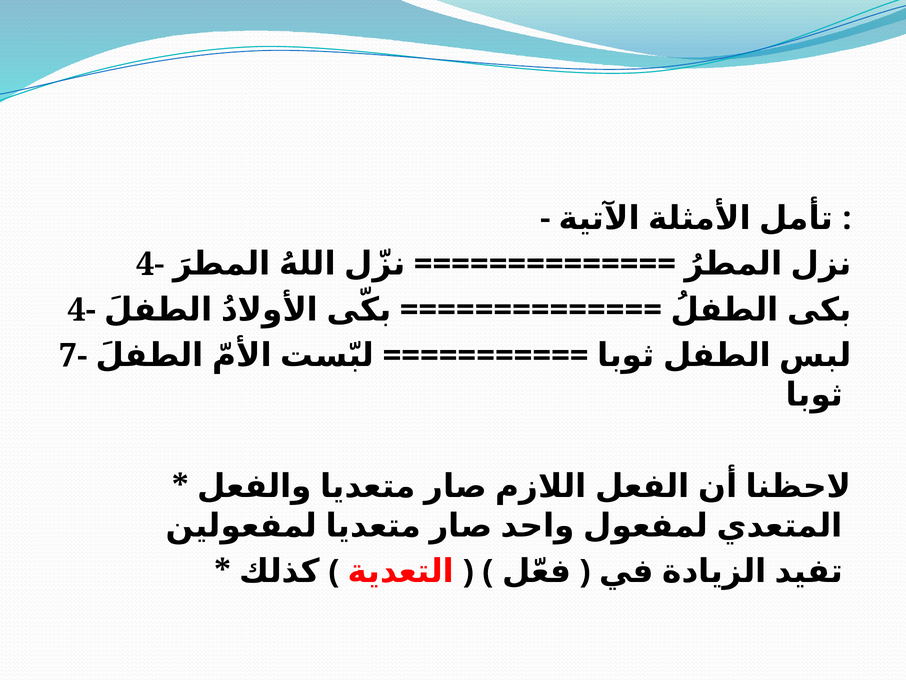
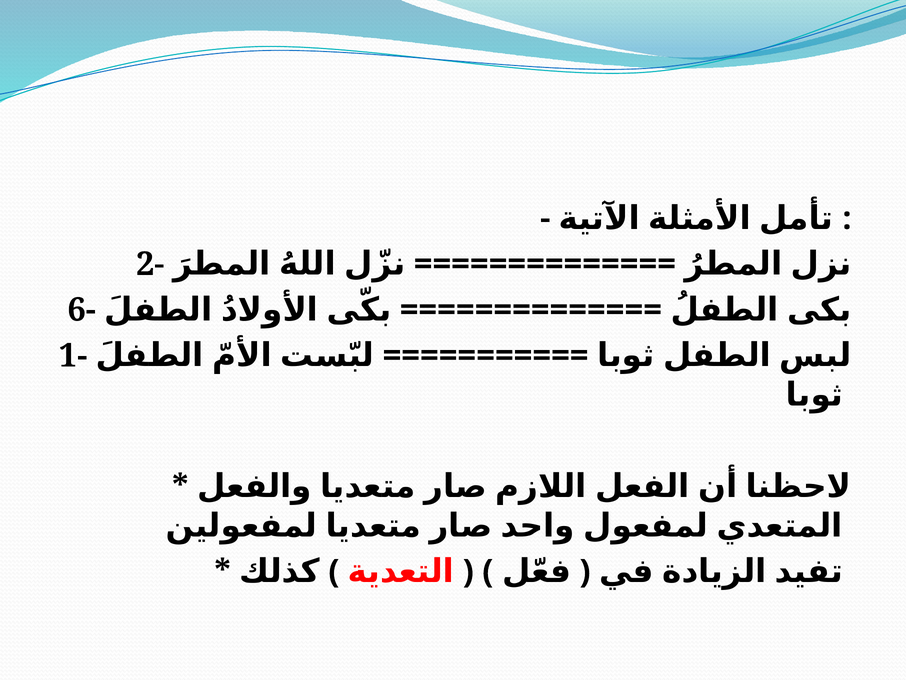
4- at (150, 264): 4- -> 2-
4- at (82, 310): 4- -> 6-
7-: 7- -> 1-
